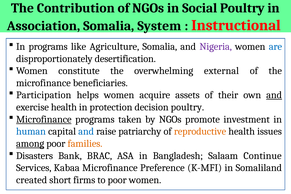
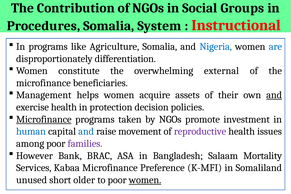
Social Poultry: Poultry -> Groups
Association: Association -> Procedures
Nigeria colour: purple -> blue
desertification: desertification -> differentiation
Participation: Participation -> Management
decision poultry: poultry -> policies
patriarchy: patriarchy -> movement
reproductive colour: orange -> purple
among underline: present -> none
families colour: orange -> purple
Disasters: Disasters -> However
Continue: Continue -> Mortality
created: created -> unused
firms: firms -> older
women at (145, 180) underline: none -> present
